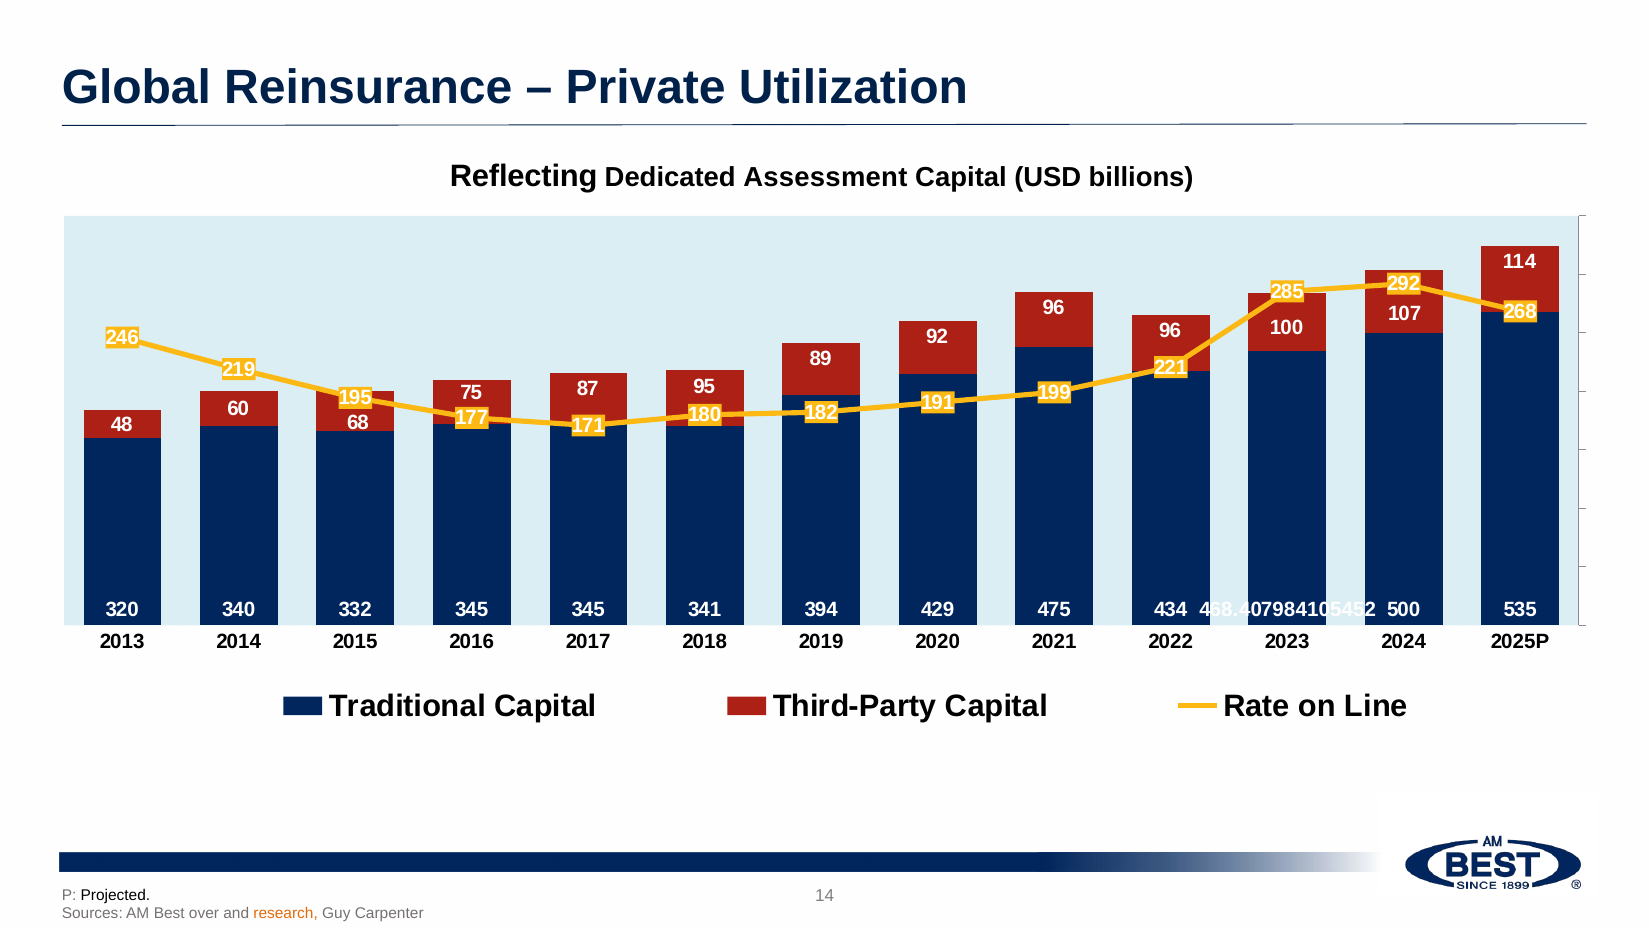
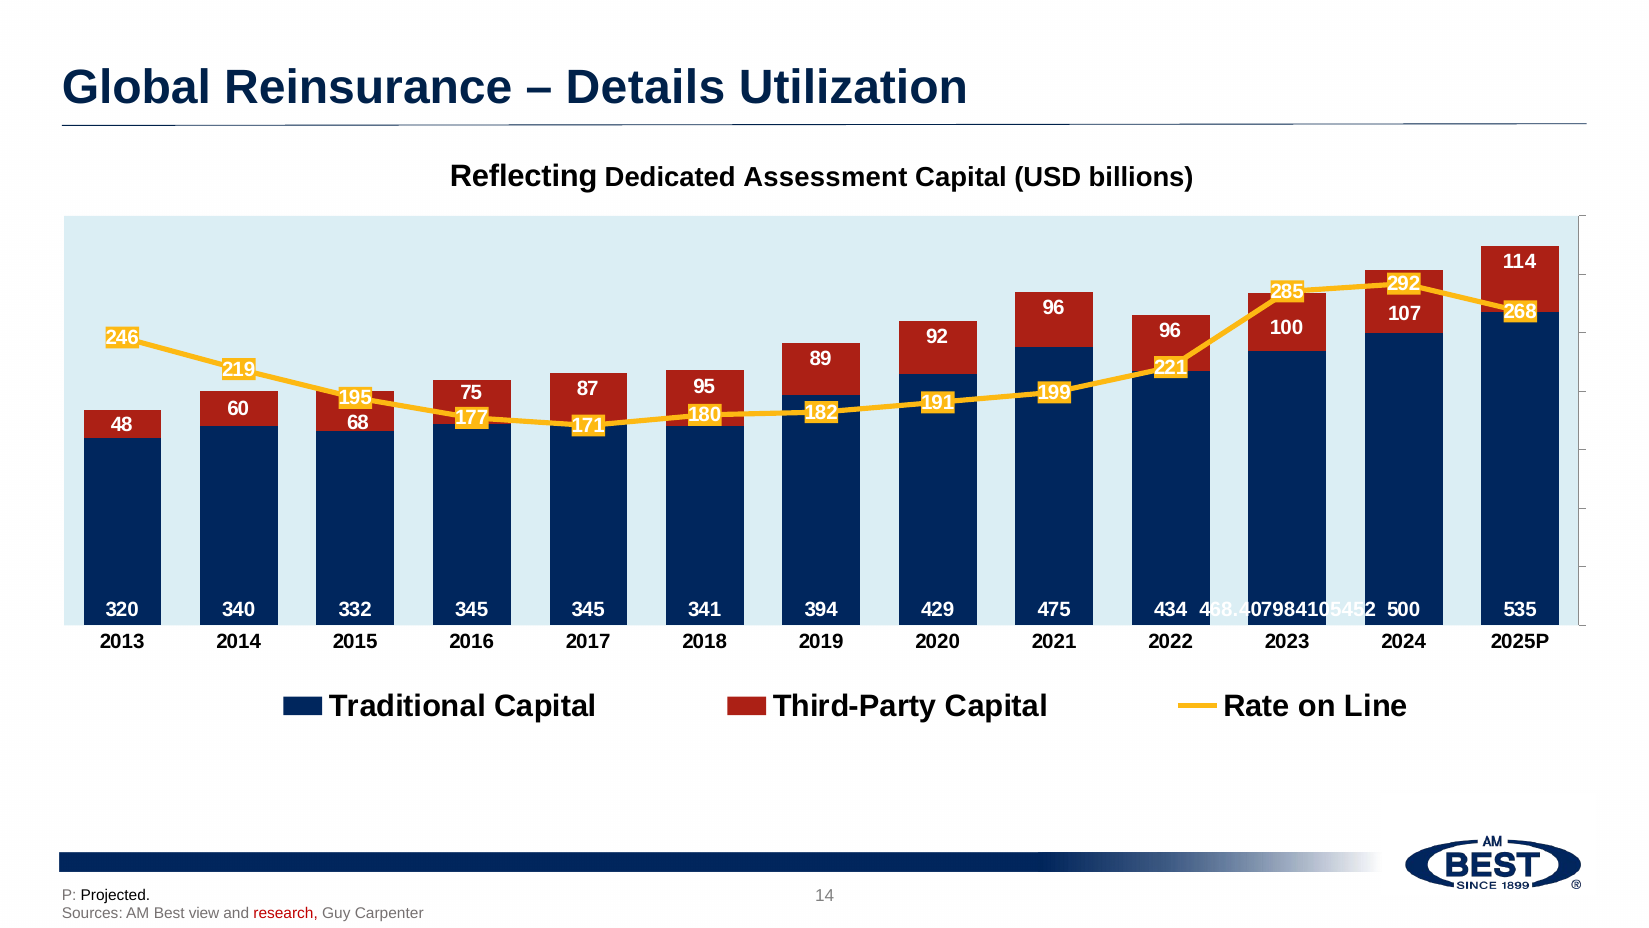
Private: Private -> Details
over: over -> view
research colour: orange -> red
